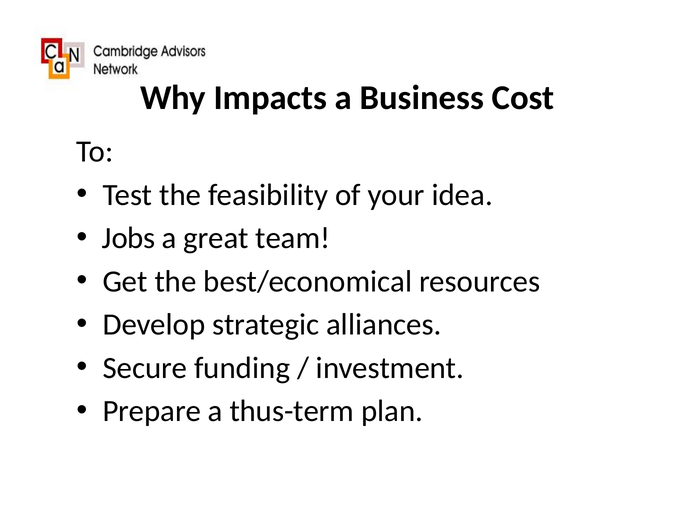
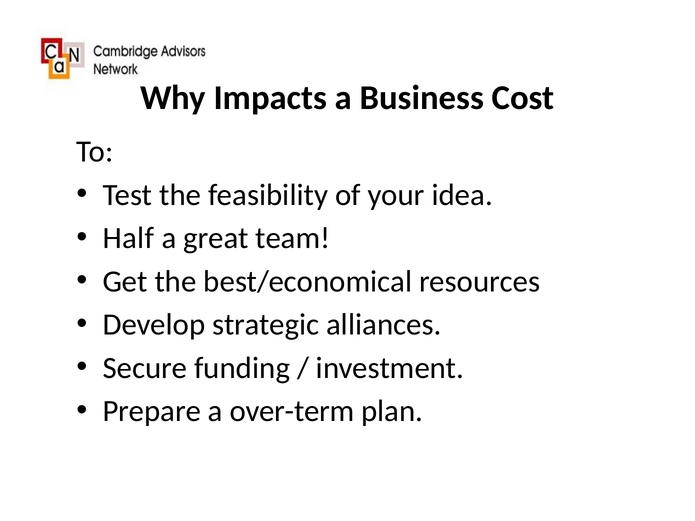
Jobs: Jobs -> Half
thus-term: thus-term -> over-term
